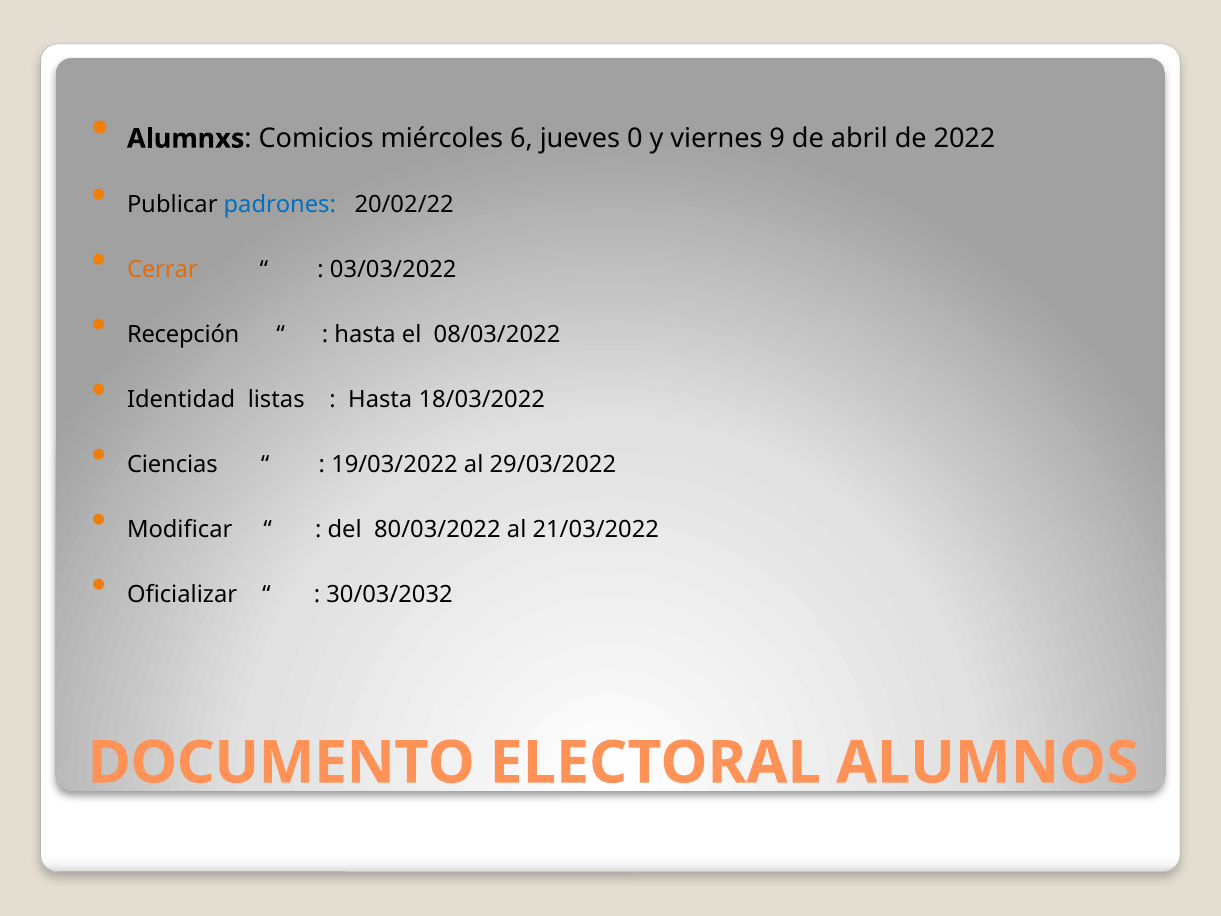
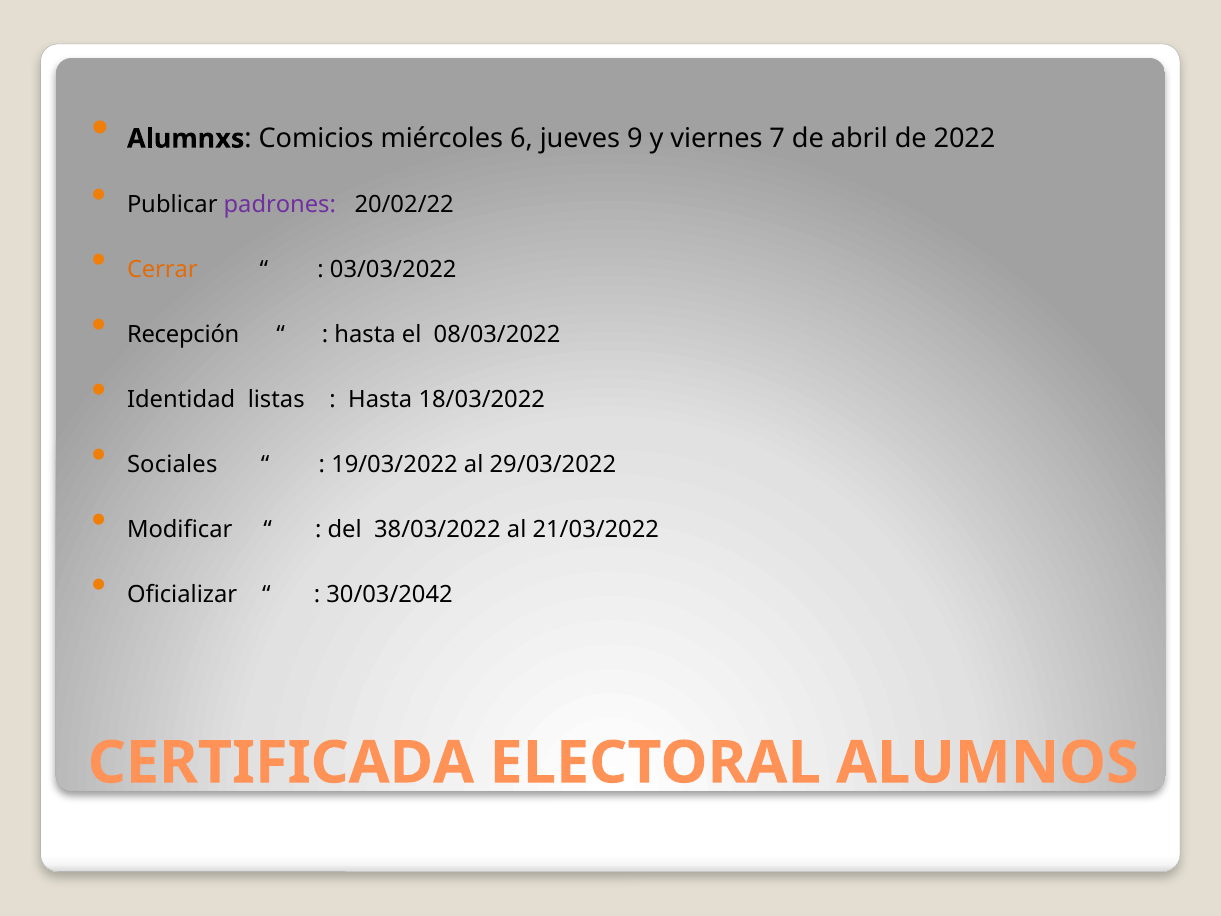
0: 0 -> 9
9: 9 -> 7
padrones colour: blue -> purple
Ciencias: Ciencias -> Sociales
80/03/2022: 80/03/2022 -> 38/03/2022
30/03/2032: 30/03/2032 -> 30/03/2042
DOCUMENTO: DOCUMENTO -> CERTIFICADA
